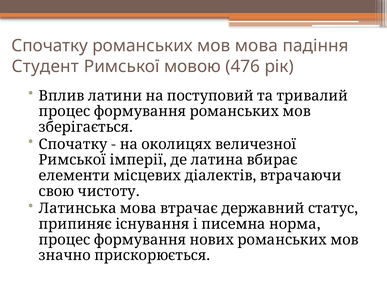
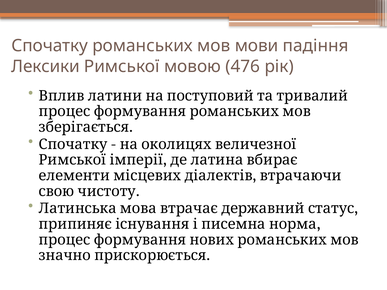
мова: мова -> мови
Студент: Студент -> Лексики
